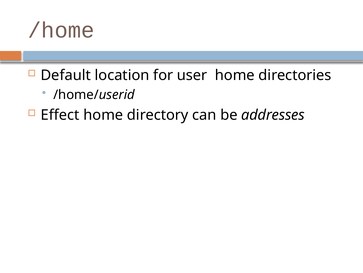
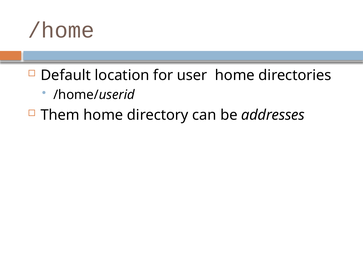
Effect: Effect -> Them
